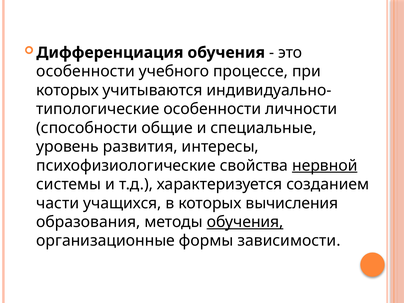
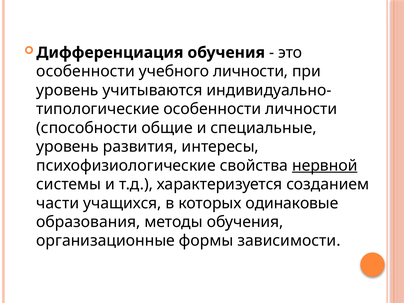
учебного процессе: процессе -> личности
которых at (67, 90): которых -> уровень
вычисления: вычисления -> одинаковые
обучения at (245, 222) underline: present -> none
